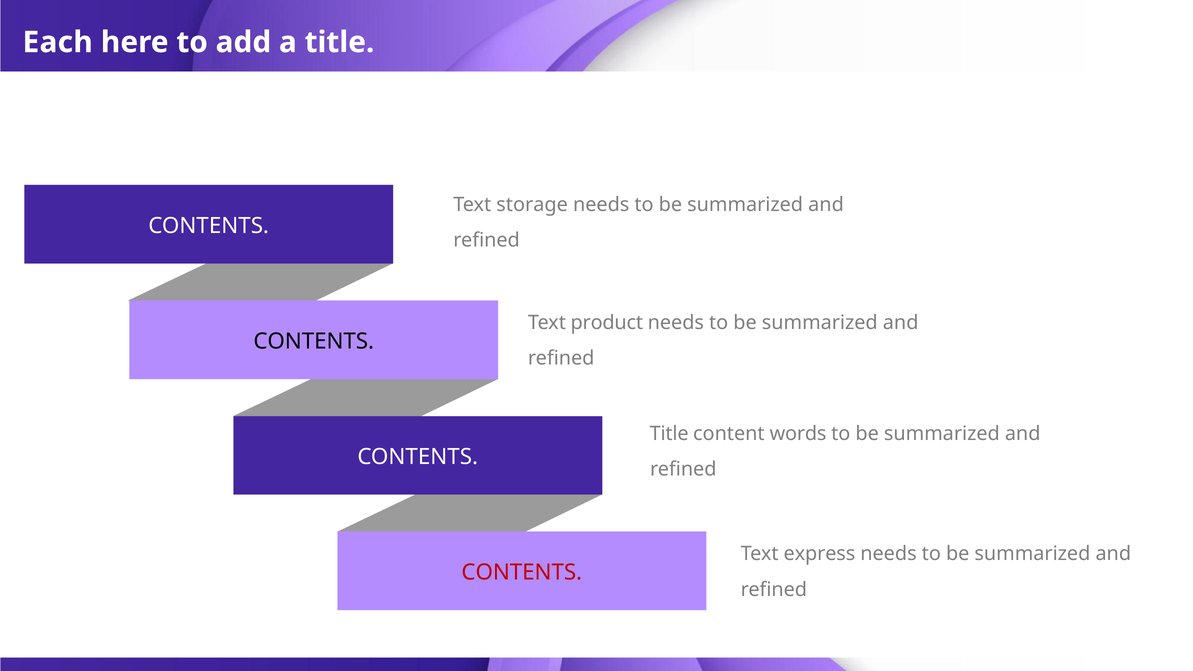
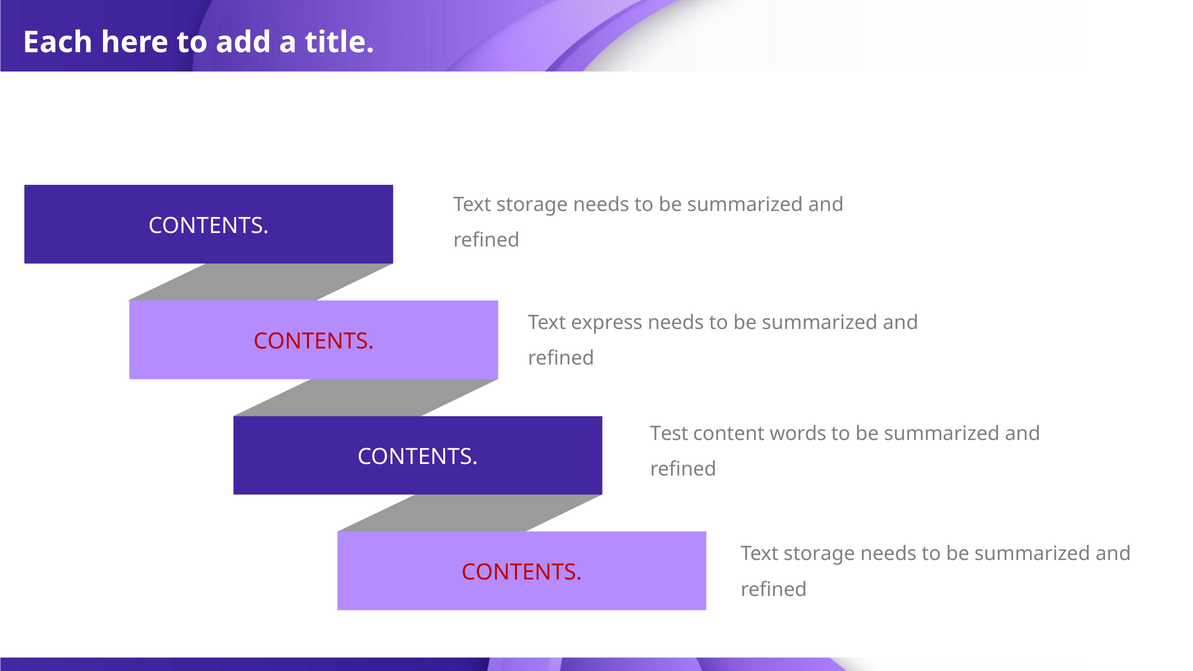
product: product -> express
CONTENTS at (314, 341) colour: black -> red
Title at (669, 434): Title -> Test
express at (819, 554): express -> storage
